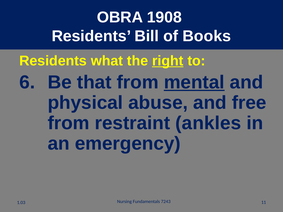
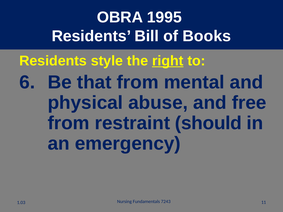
1908: 1908 -> 1995
what: what -> style
mental underline: present -> none
ankles: ankles -> should
